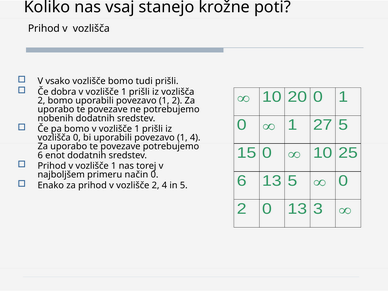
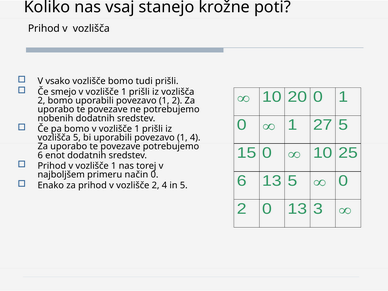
dobra: dobra -> smejo
vozlišča 0: 0 -> 5
